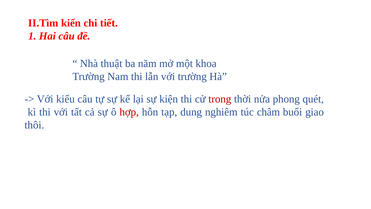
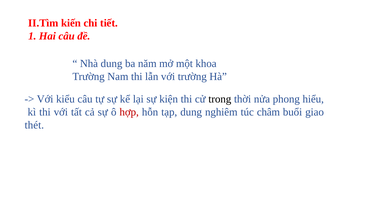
Nhà thuật: thuật -> dung
trong colour: red -> black
quét: quét -> hiểu
thôi: thôi -> thét
